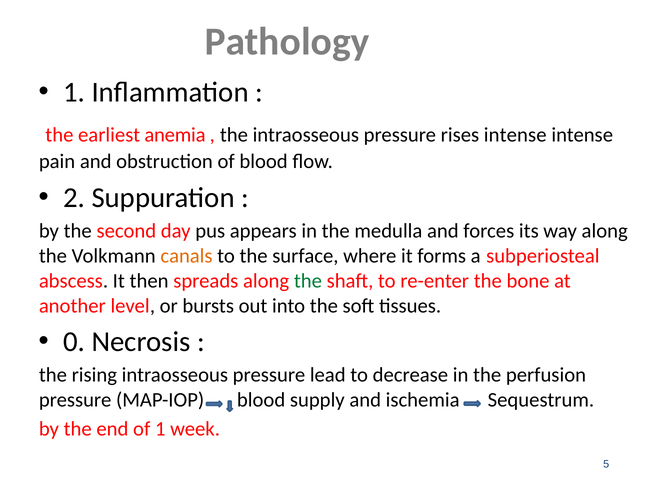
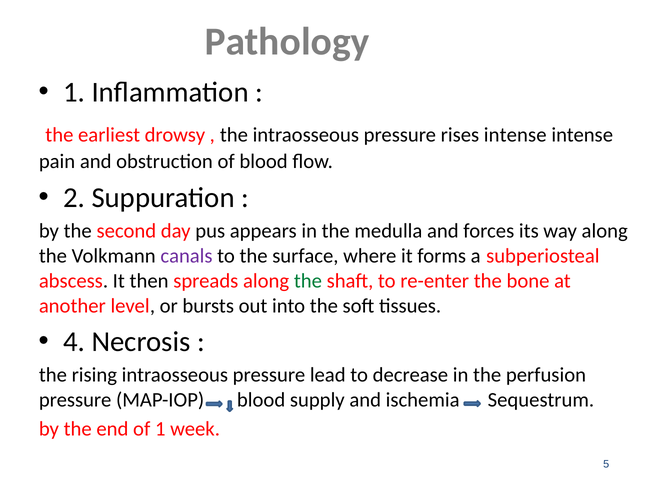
anemia: anemia -> drowsy
canals colour: orange -> purple
0: 0 -> 4
